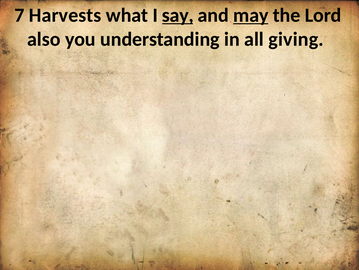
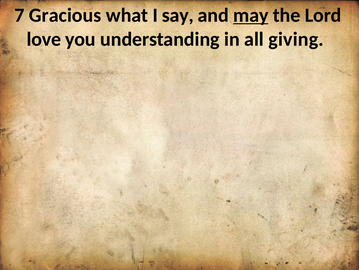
Harvests: Harvests -> Gracious
say underline: present -> none
also: also -> love
